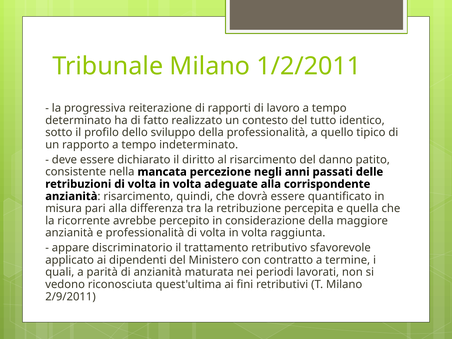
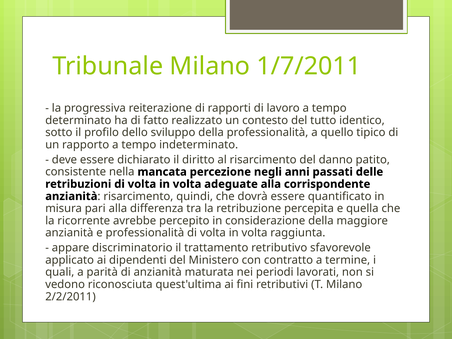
1/2/2011: 1/2/2011 -> 1/7/2011
2/9/2011: 2/9/2011 -> 2/2/2011
